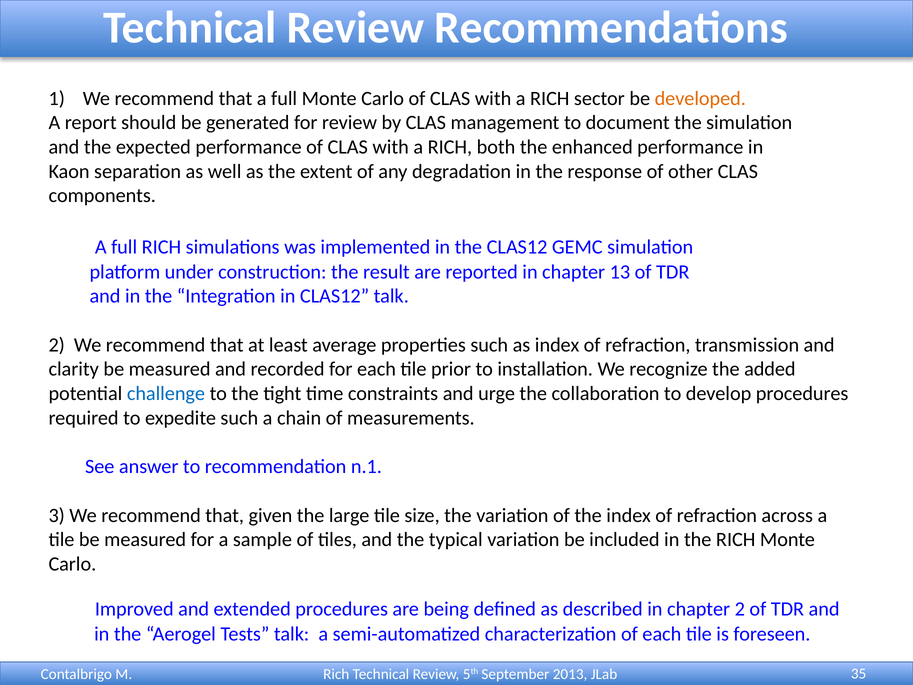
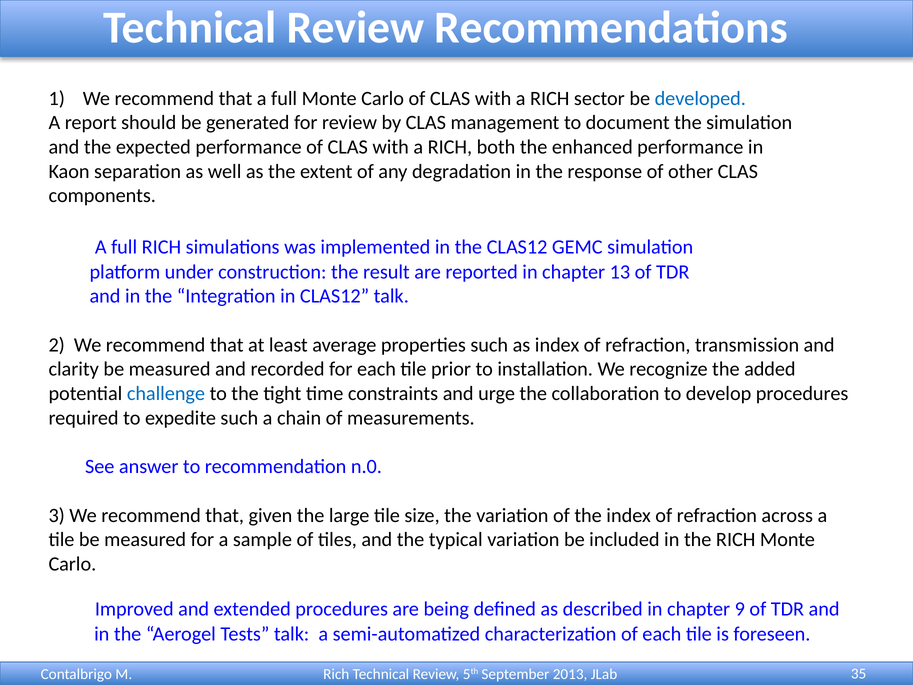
developed colour: orange -> blue
n.1: n.1 -> n.0
chapter 2: 2 -> 9
